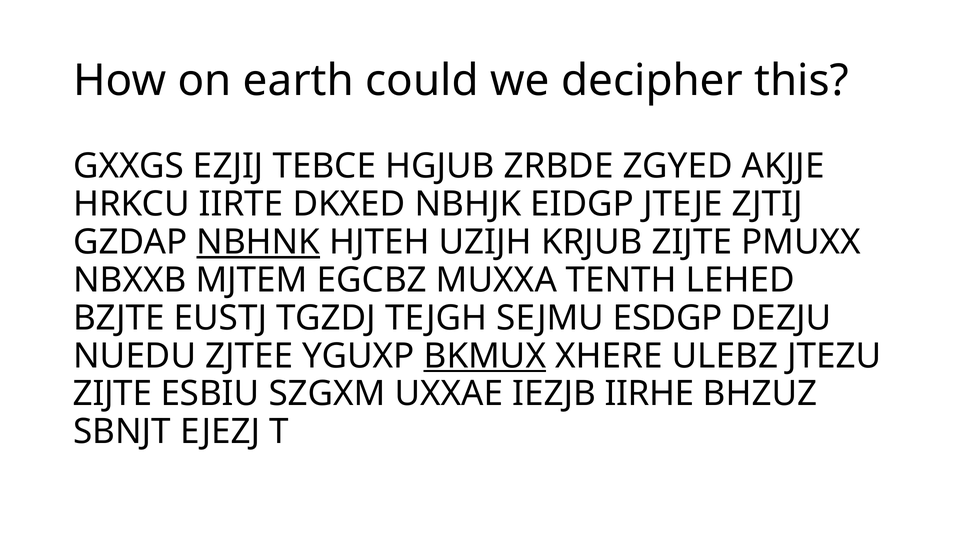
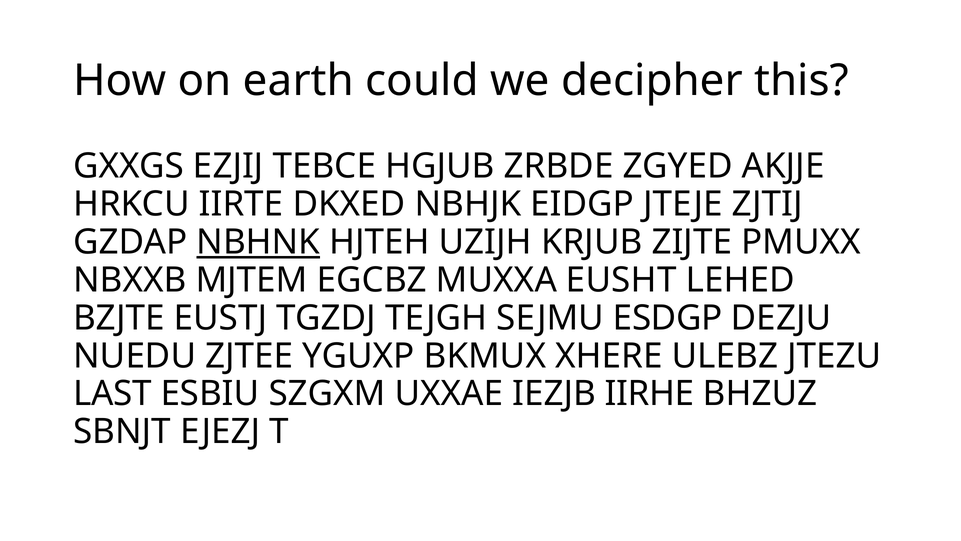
TENTH: TENTH -> EUSHT
BKMUX underline: present -> none
ZIJTE at (112, 394): ZIJTE -> LAST
